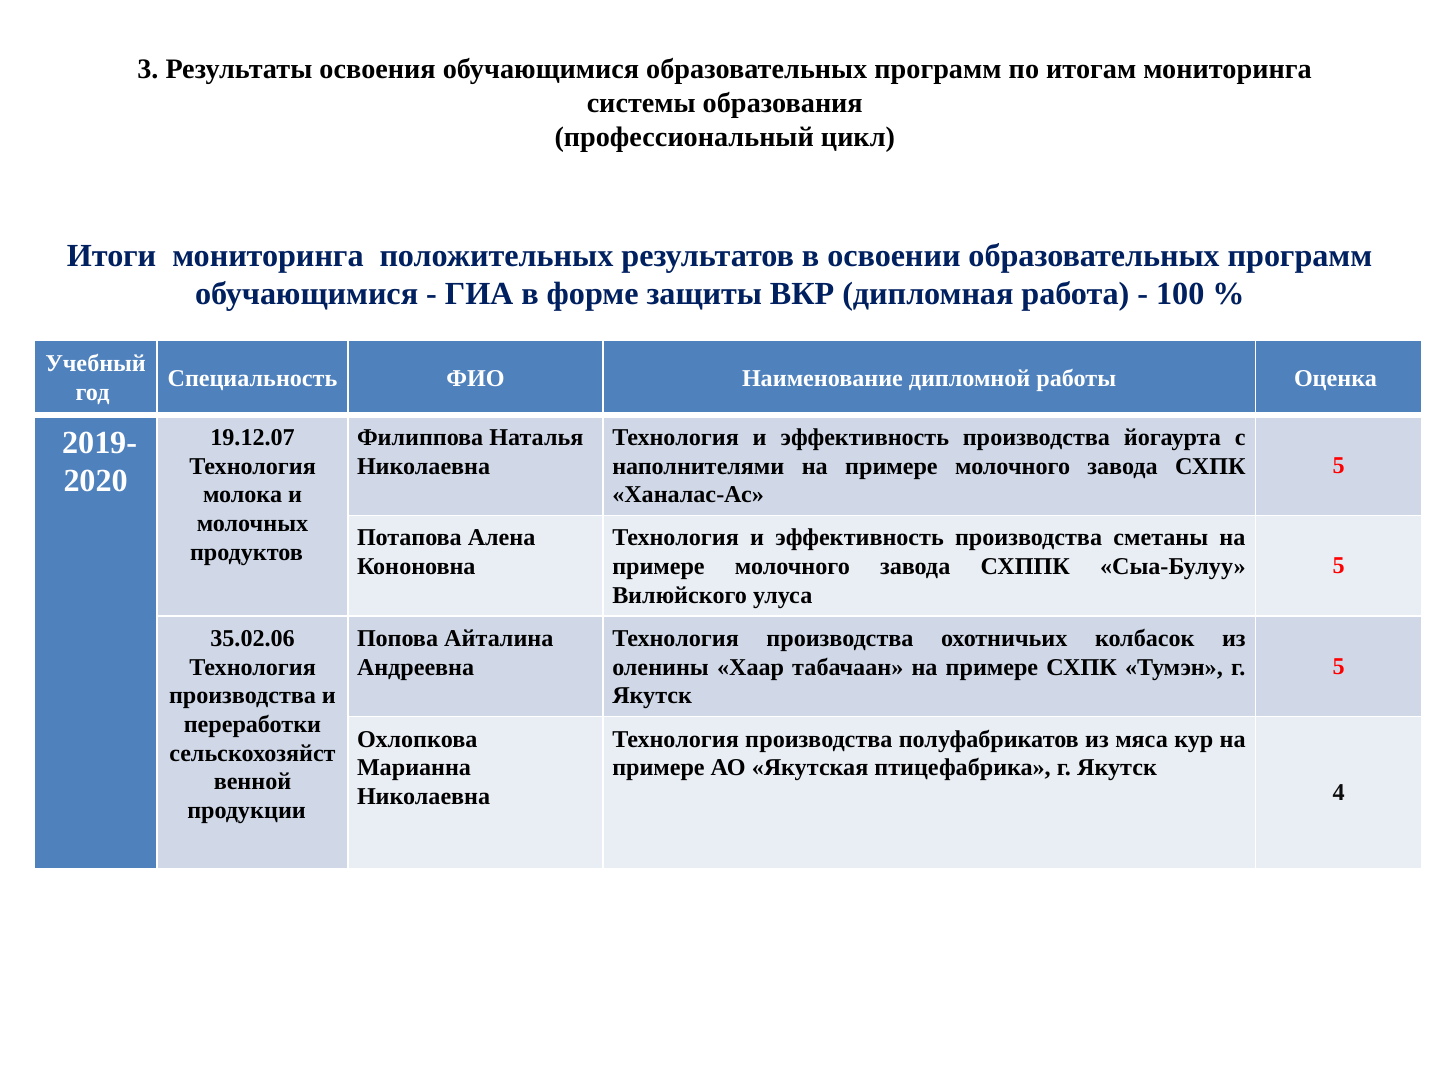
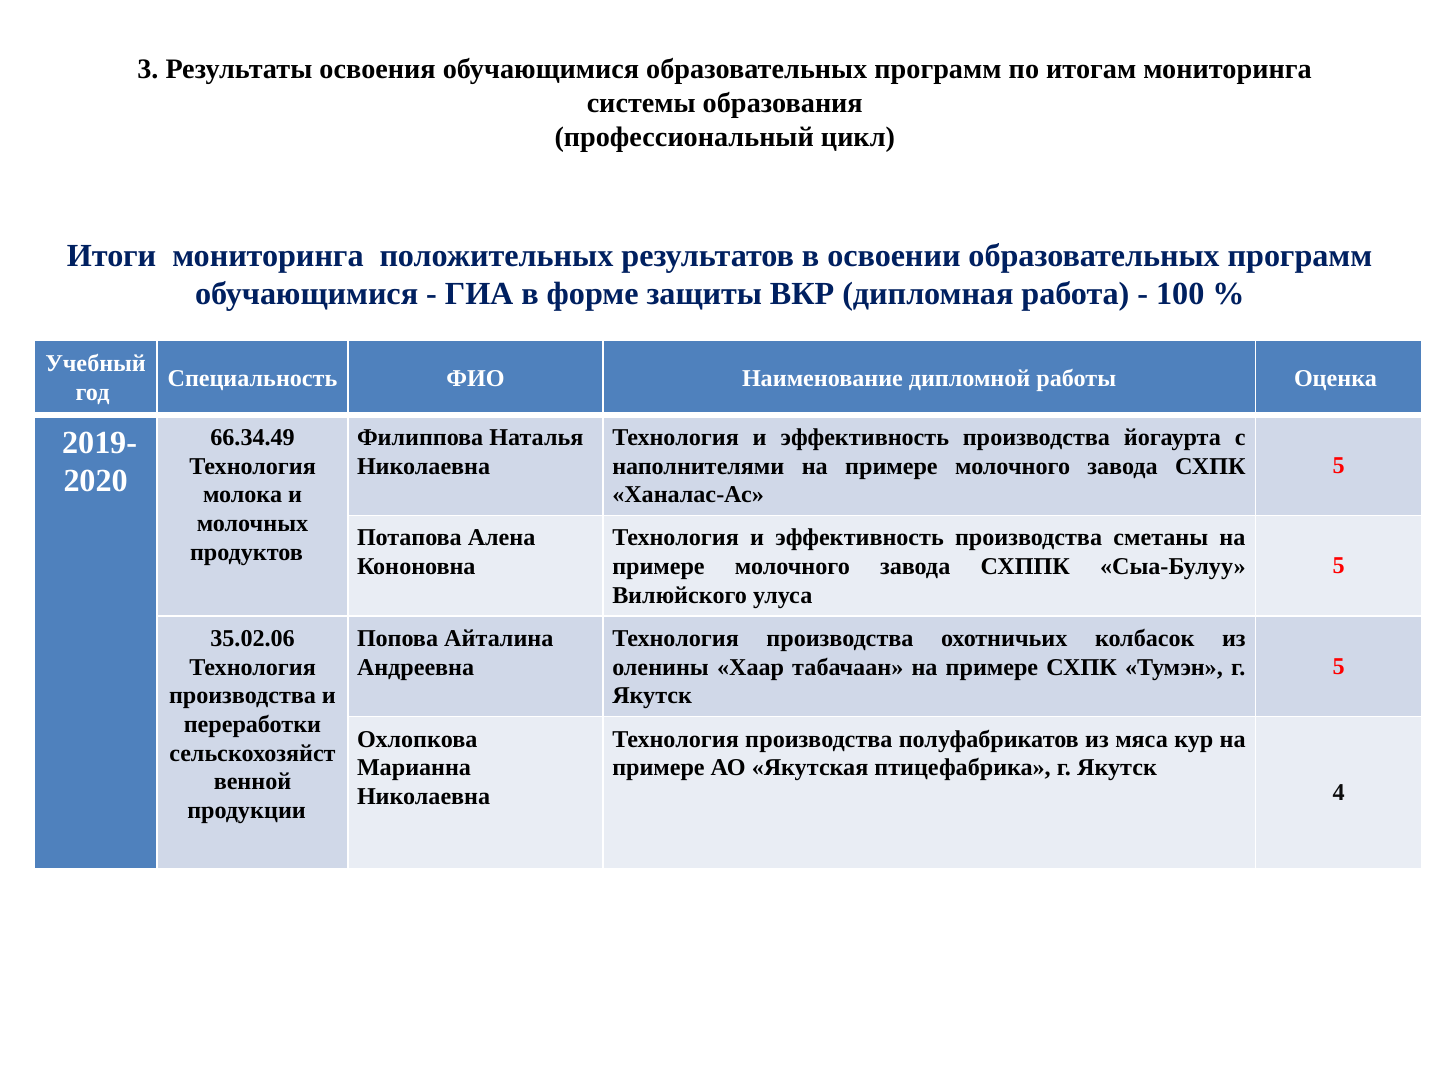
19.12.07: 19.12.07 -> 66.34.49
